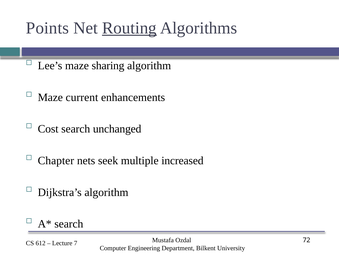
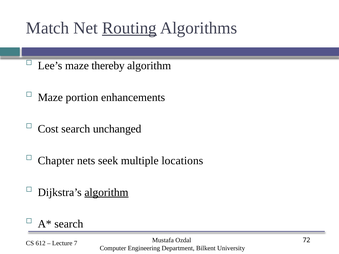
Points: Points -> Match
sharing: sharing -> thereby
current: current -> portion
increased: increased -> locations
algorithm at (106, 192) underline: none -> present
